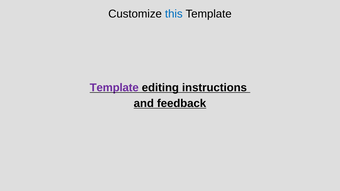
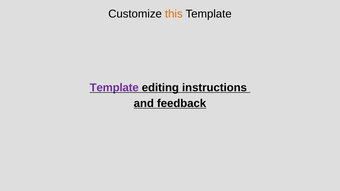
this colour: blue -> orange
